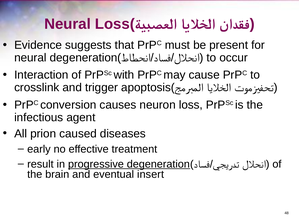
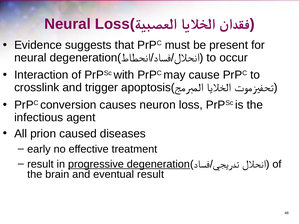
eventual insert: insert -> result
